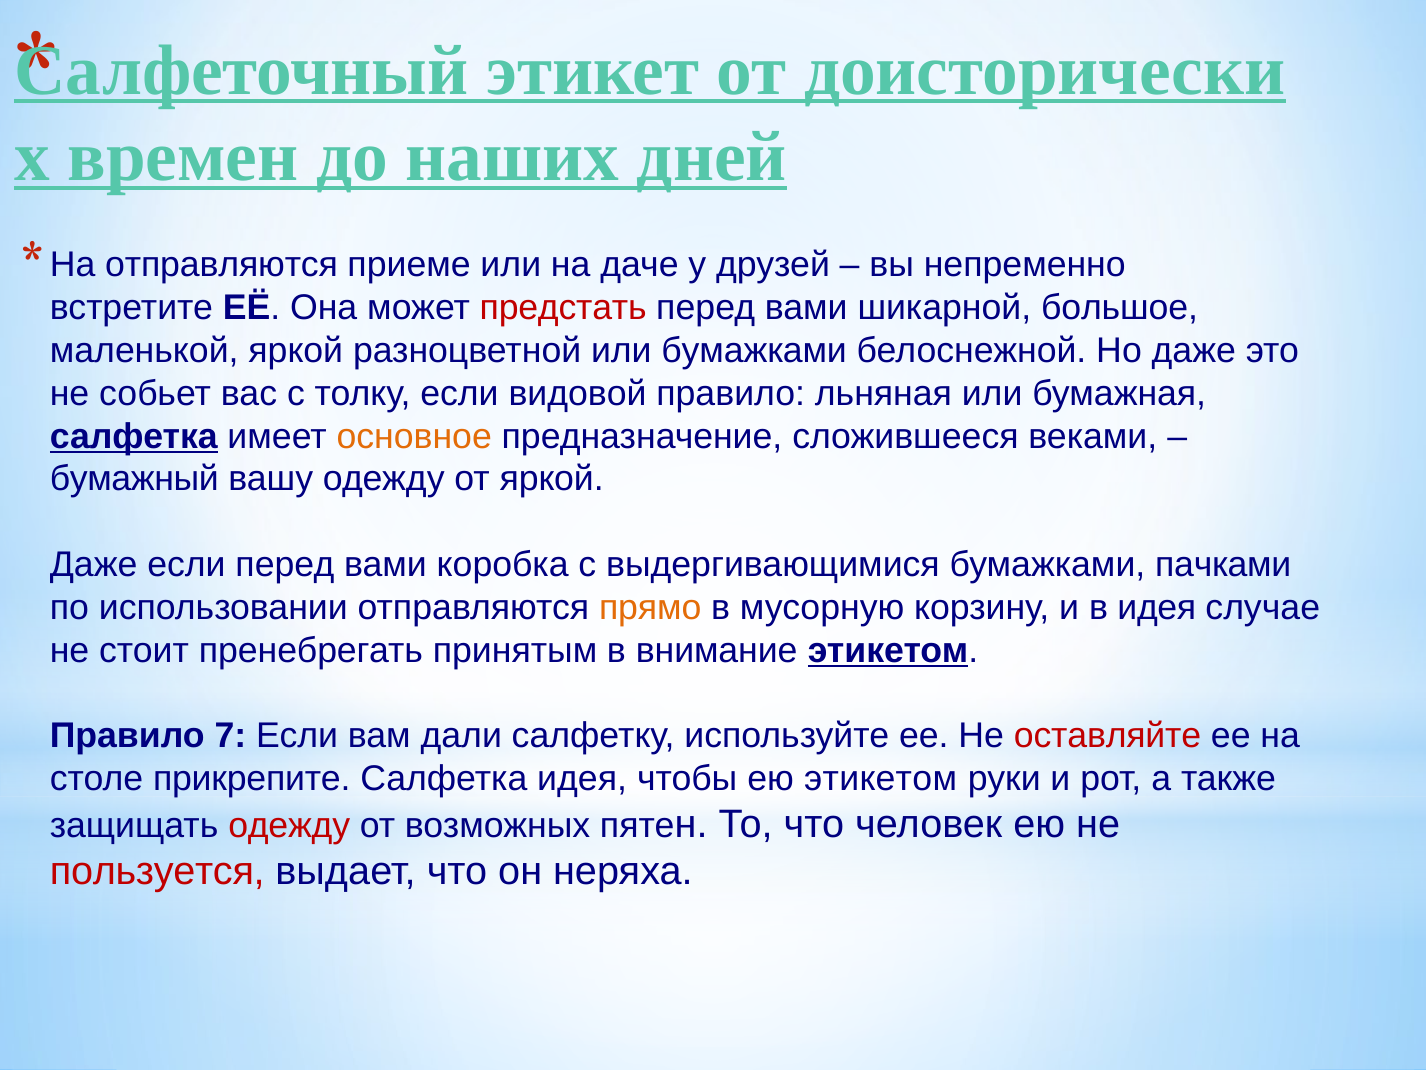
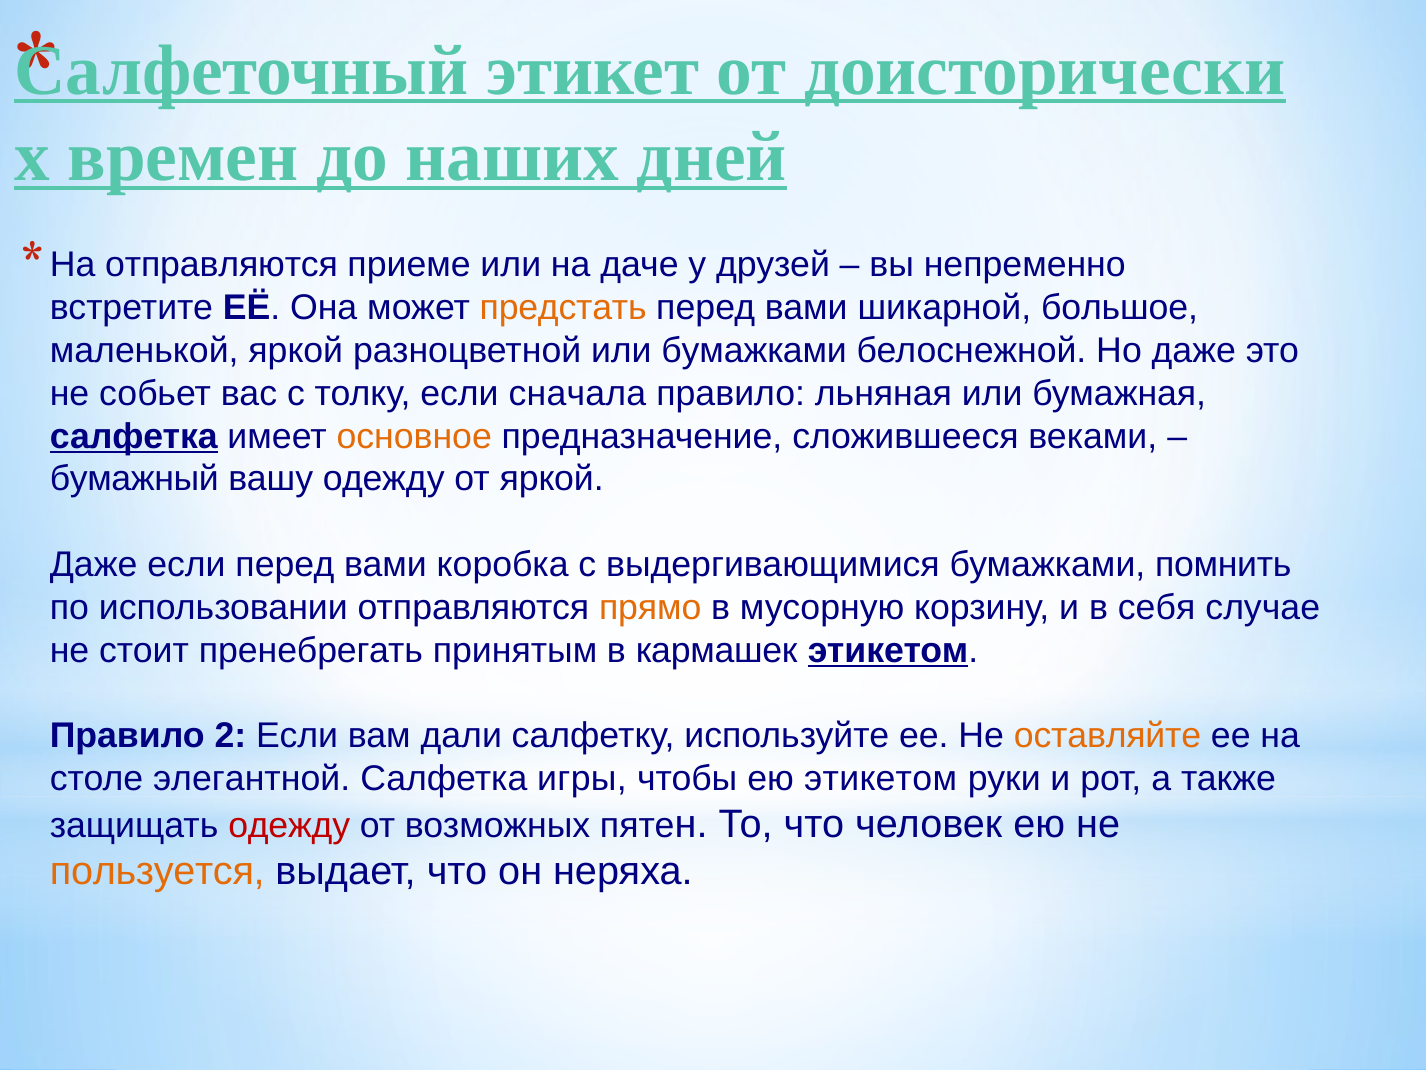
предстать colour: red -> orange
видовой: видовой -> сначала
пачками: пачками -> помнить
в идея: идея -> себя
внимание: внимание -> кармашек
7: 7 -> 2
оставляйте colour: red -> orange
прикрепите: прикрепите -> элегантной
Салфетка идея: идея -> игры
пользуется colour: red -> orange
